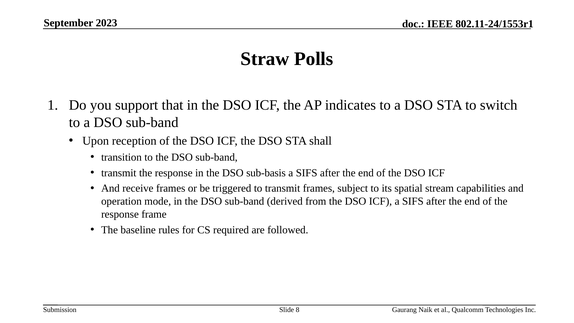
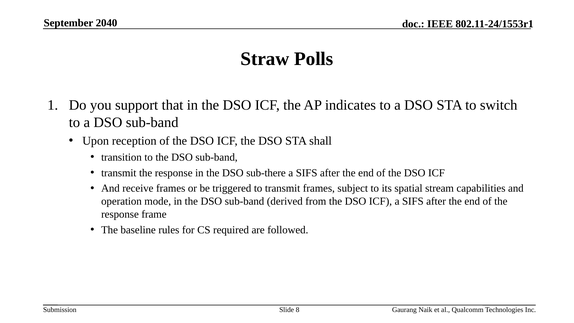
2023: 2023 -> 2040
sub-basis: sub-basis -> sub-there
